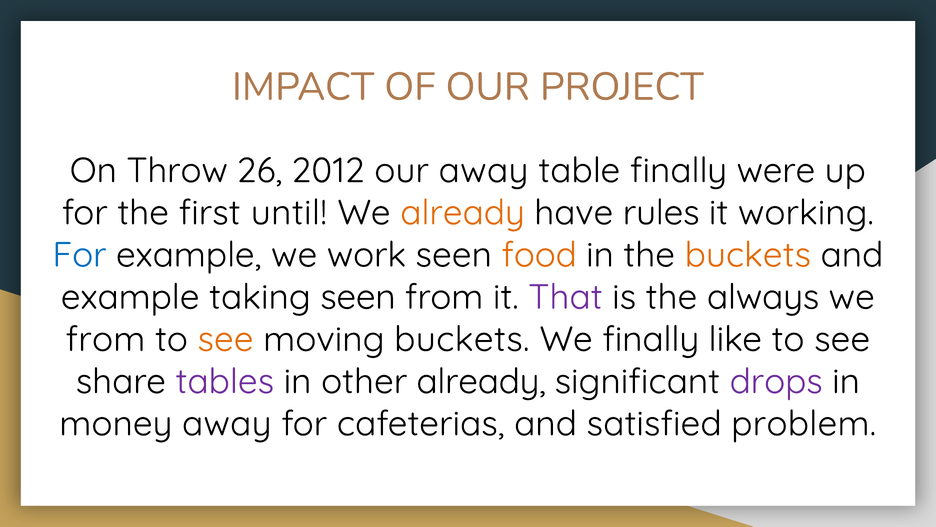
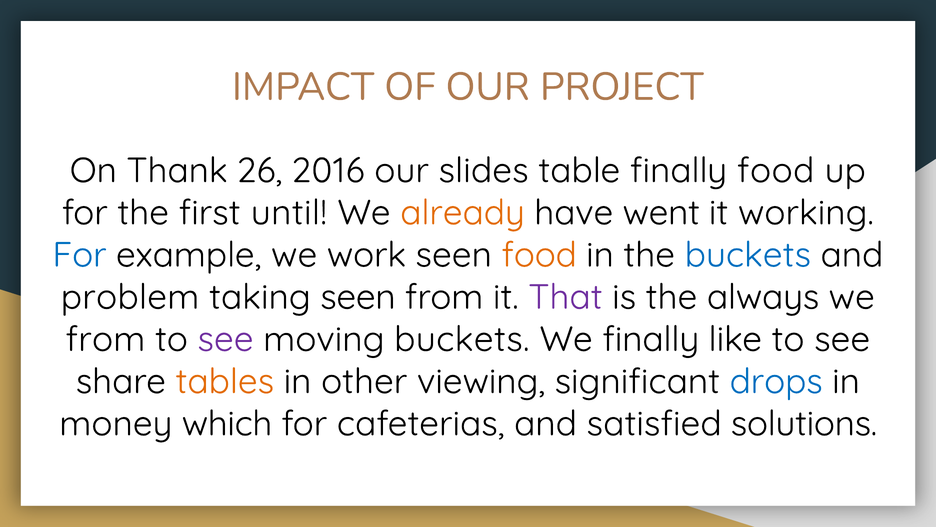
Throw: Throw -> Thank
2012: 2012 -> 2016
our away: away -> slides
finally were: were -> food
rules: rules -> went
buckets at (748, 255) colour: orange -> blue
example at (130, 297): example -> problem
see at (226, 339) colour: orange -> purple
tables colour: purple -> orange
other already: already -> viewing
drops colour: purple -> blue
money away: away -> which
problem: problem -> solutions
